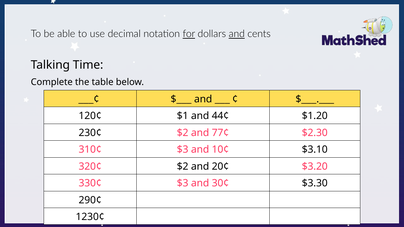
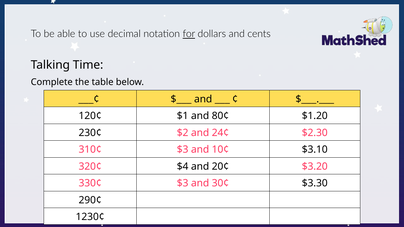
and at (237, 34) underline: present -> none
44¢: 44¢ -> 80¢
77¢: 77¢ -> 24¢
320¢ $2: $2 -> $4
